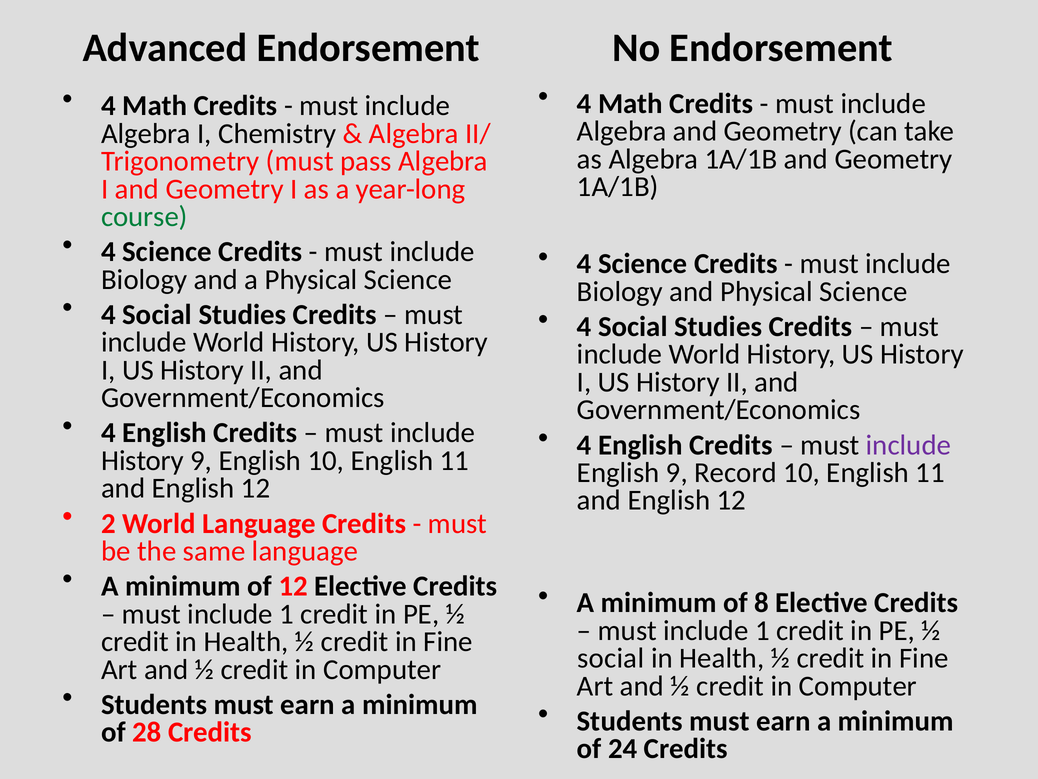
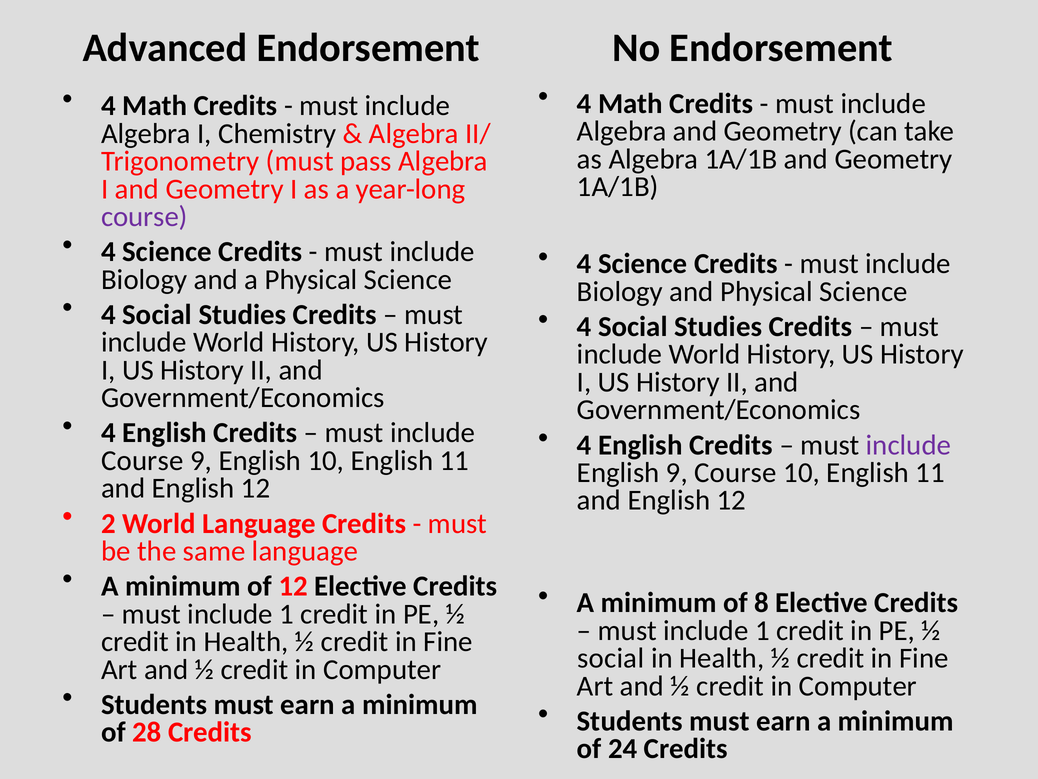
course at (144, 217) colour: green -> purple
History at (143, 460): History -> Course
9 Record: Record -> Course
